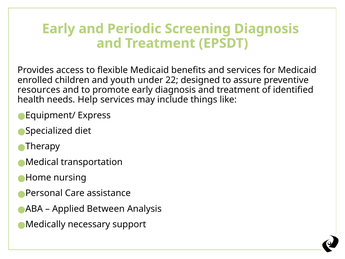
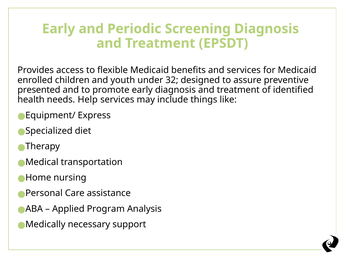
22: 22 -> 32
resources: resources -> presented
Between: Between -> Program
